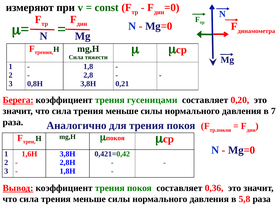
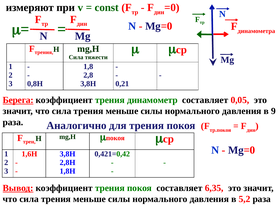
гусеницами: гусеницами -> динамометр
0,20: 0,20 -> 0,05
7: 7 -> 9
0,36: 0,36 -> 6,35
5,8: 5,8 -> 5,2
